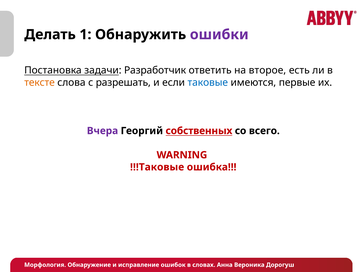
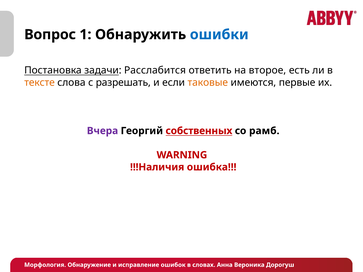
Делать: Делать -> Вопрос
ошибки colour: purple -> blue
Разработчик: Разработчик -> Расслабится
таковые colour: blue -> orange
всего: всего -> рамб
!!!Таковые: !!!Таковые -> !!!Наличия
